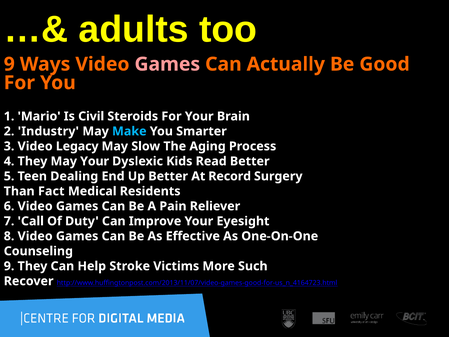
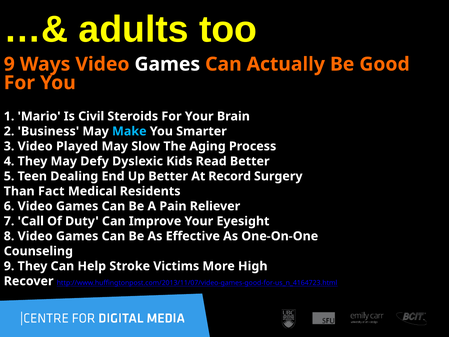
Games at (167, 64) colour: pink -> white
Industry: Industry -> Business
Legacy: Legacy -> Played
May Your: Your -> Defy
Such: Such -> High
